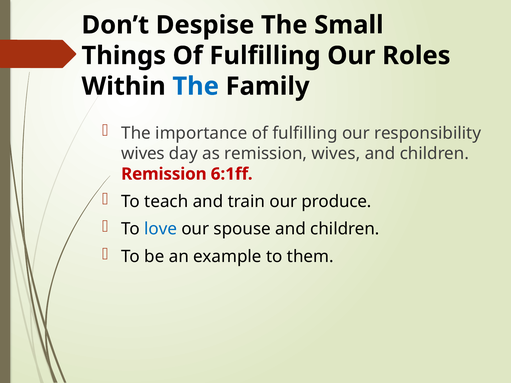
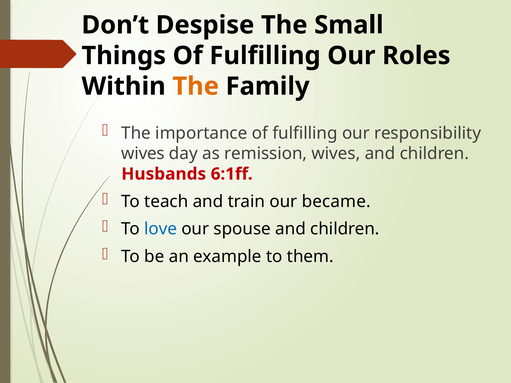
The at (196, 86) colour: blue -> orange
Remission at (164, 174): Remission -> Husbands
produce: produce -> became
